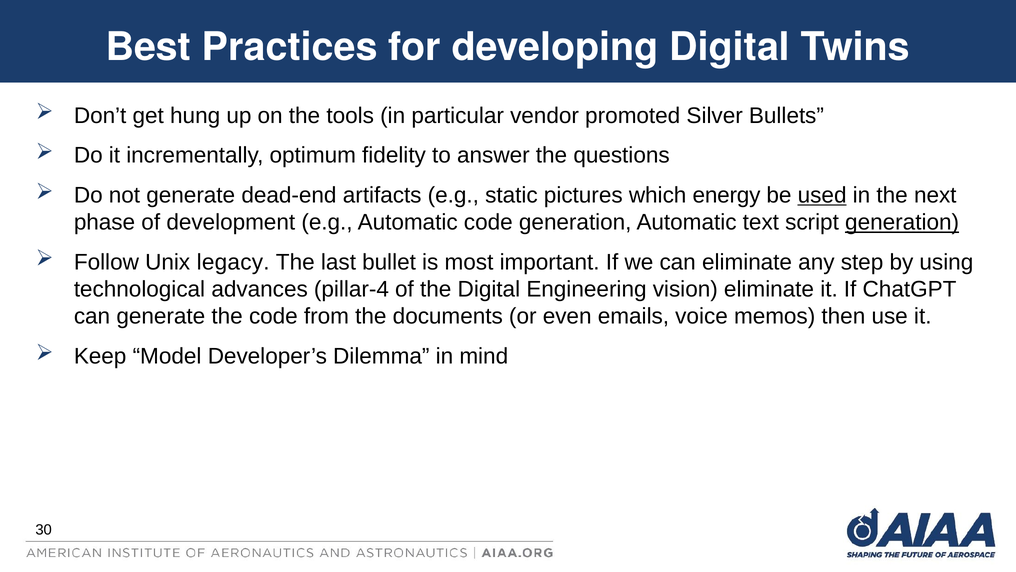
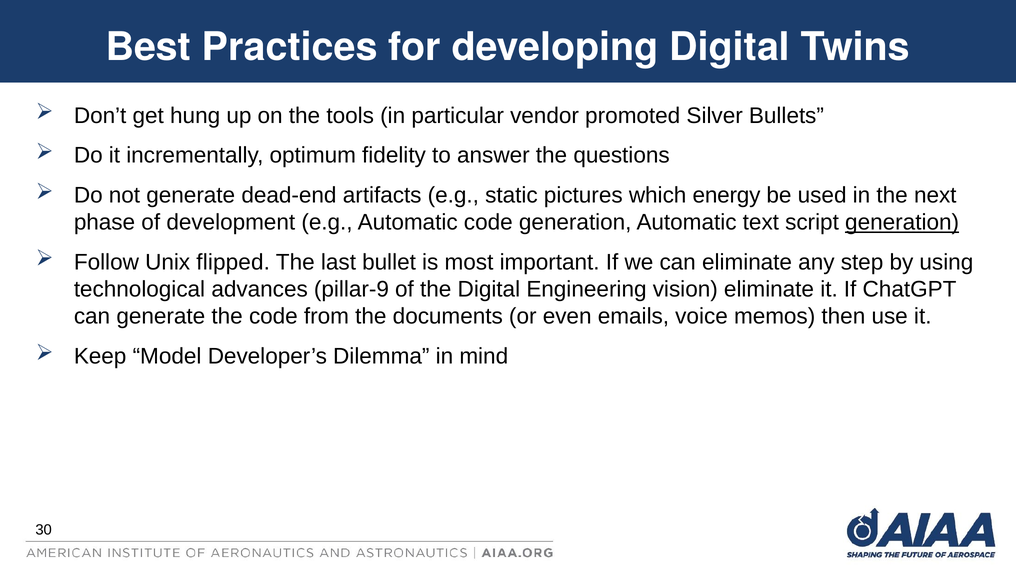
used underline: present -> none
legacy: legacy -> flipped
pillar-4: pillar-4 -> pillar-9
